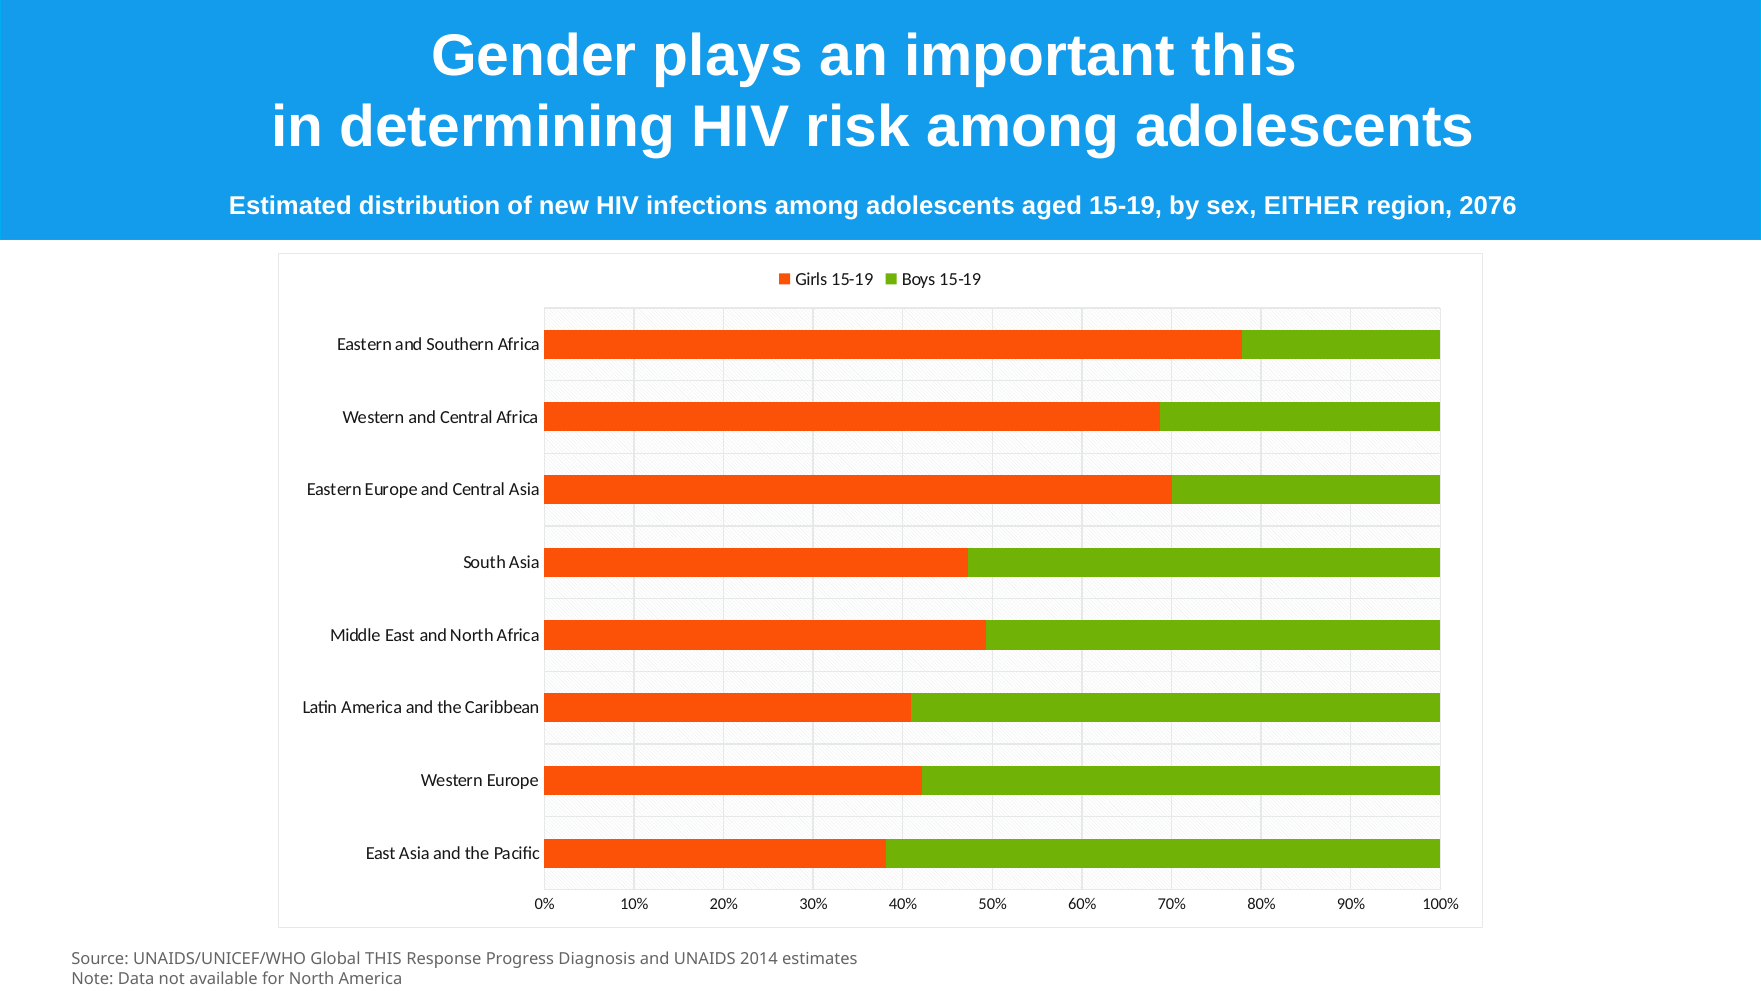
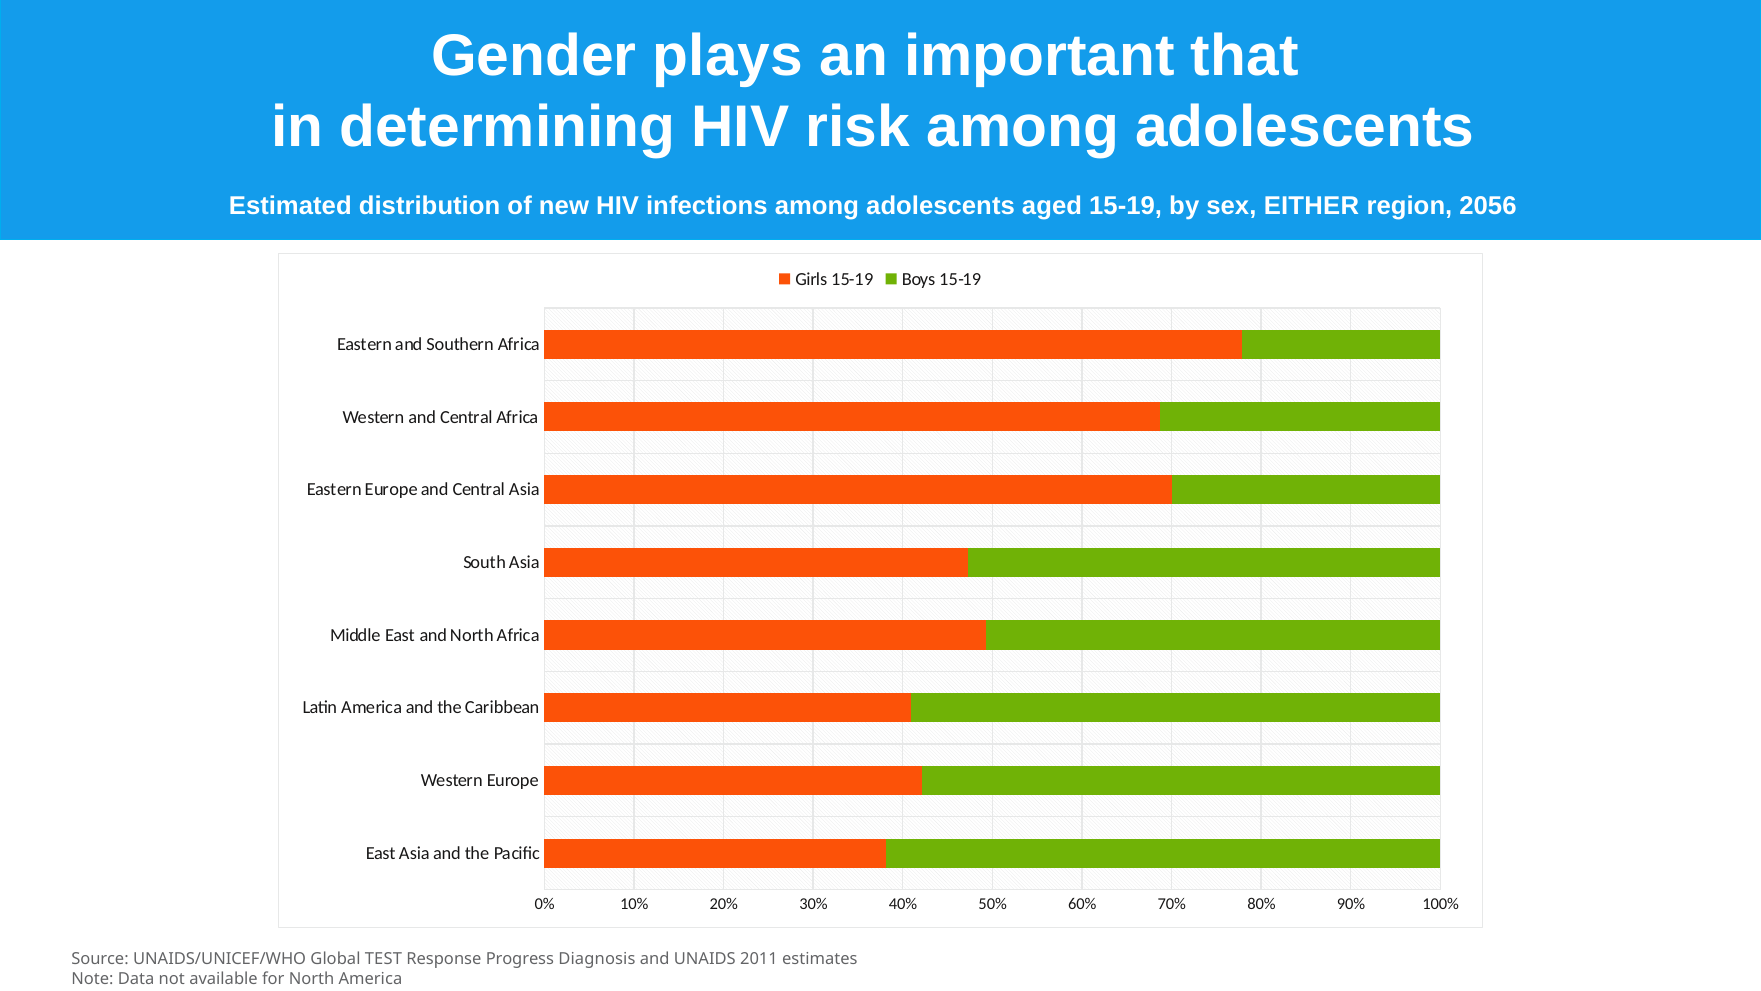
important this: this -> that
2076: 2076 -> 2056
Global THIS: THIS -> TEST
2014: 2014 -> 2011
